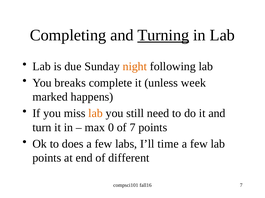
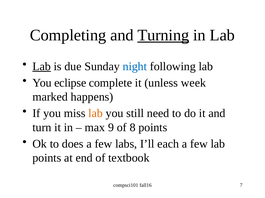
Lab at (42, 67) underline: none -> present
night colour: orange -> blue
breaks: breaks -> eclipse
0: 0 -> 9
of 7: 7 -> 8
time: time -> each
different: different -> textbook
